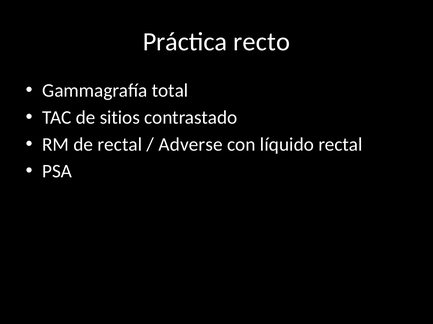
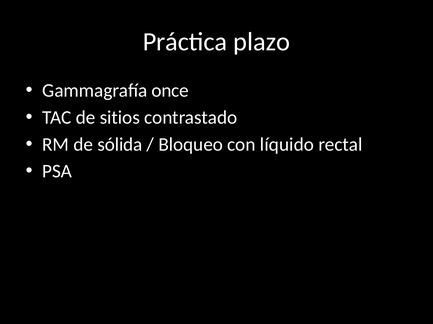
recto: recto -> plazo
total: total -> once
de rectal: rectal -> sólida
Adverse: Adverse -> Bloqueo
